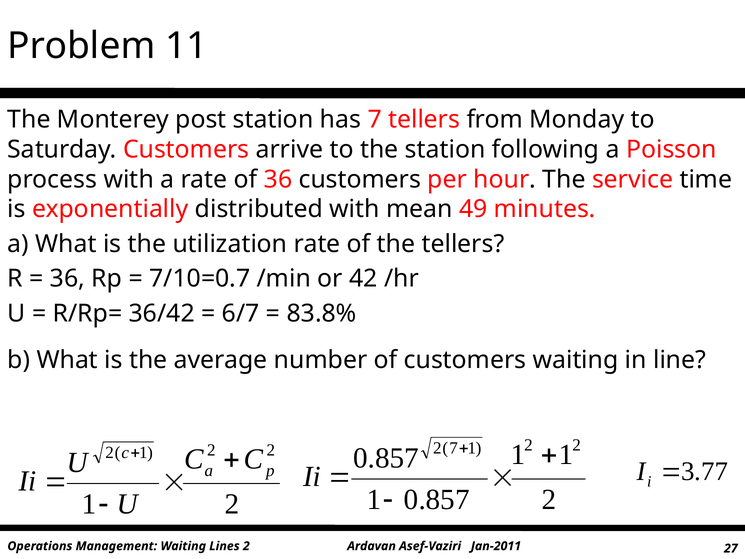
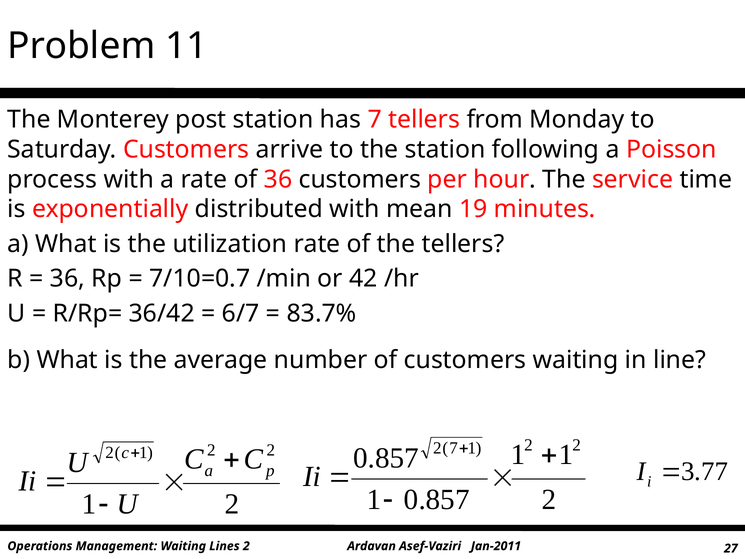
49: 49 -> 19
83.8%: 83.8% -> 83.7%
